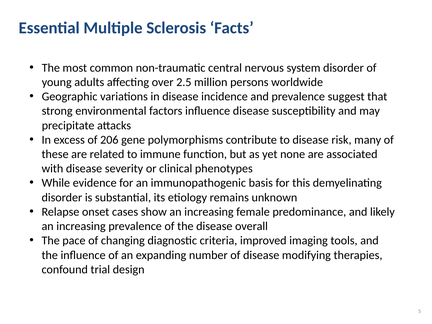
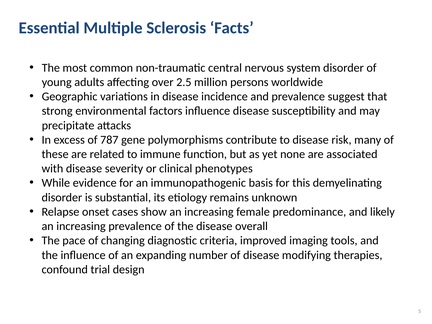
206: 206 -> 787
